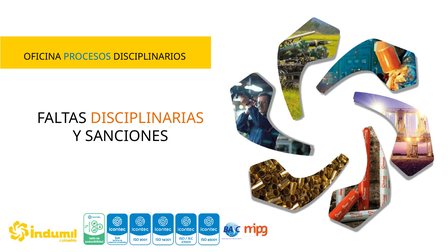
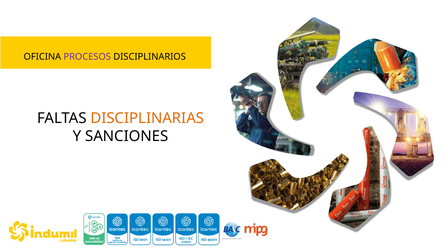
PROCESOS colour: blue -> purple
